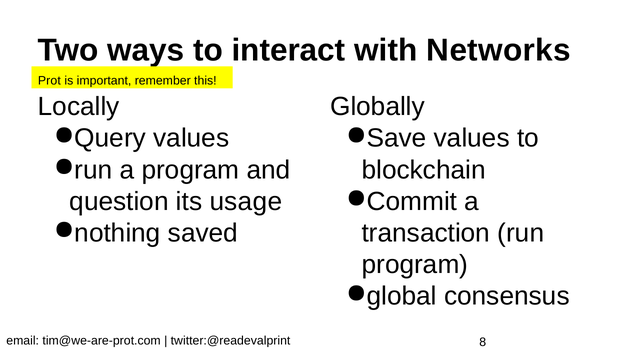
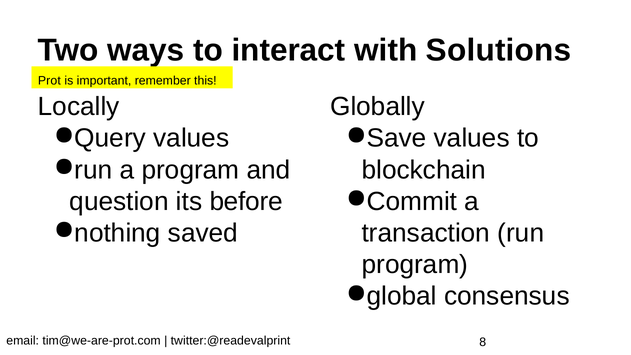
Networks: Networks -> Solutions
usage: usage -> before
